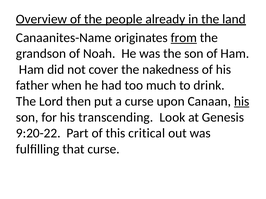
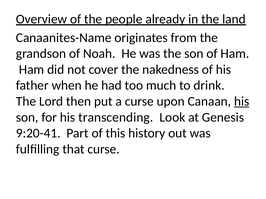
from underline: present -> none
9:20-22: 9:20-22 -> 9:20-41
critical: critical -> history
